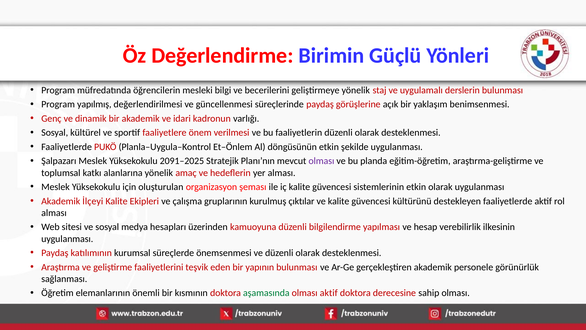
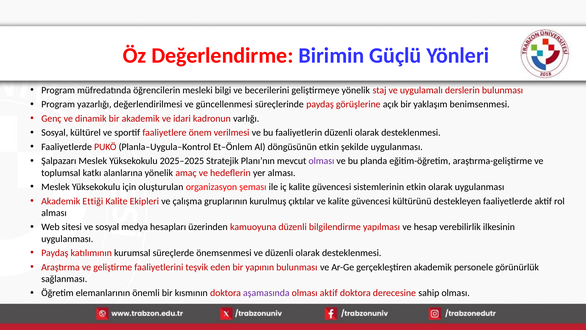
yapılmış: yapılmış -> yazarlığı
2091–2025: 2091–2025 -> 2025–2025
İlçeyi: İlçeyi -> Ettiği
aşamasında colour: green -> purple
